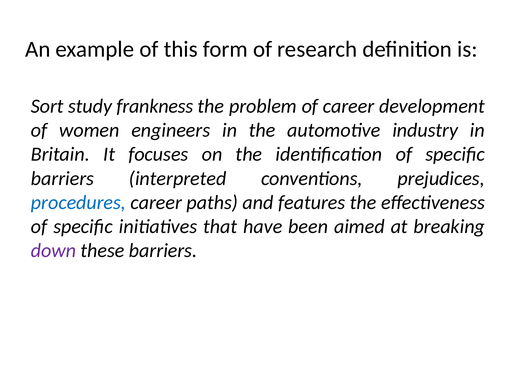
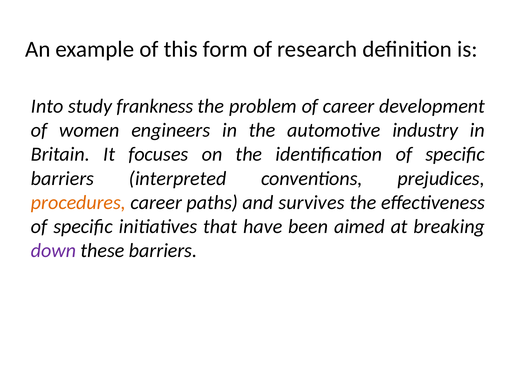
Sort: Sort -> Into
procedures colour: blue -> orange
features: features -> survives
